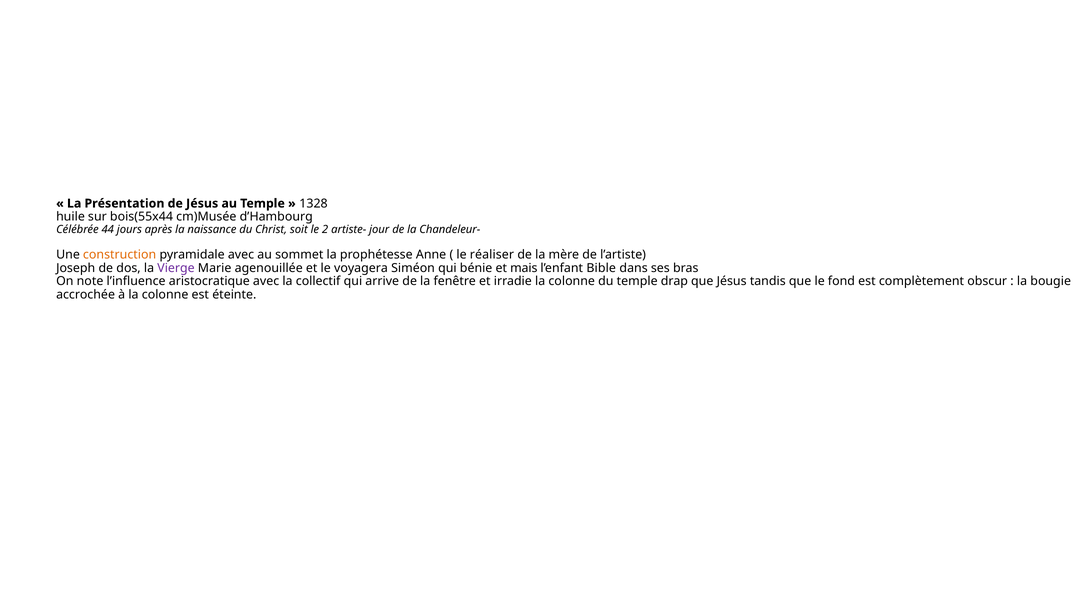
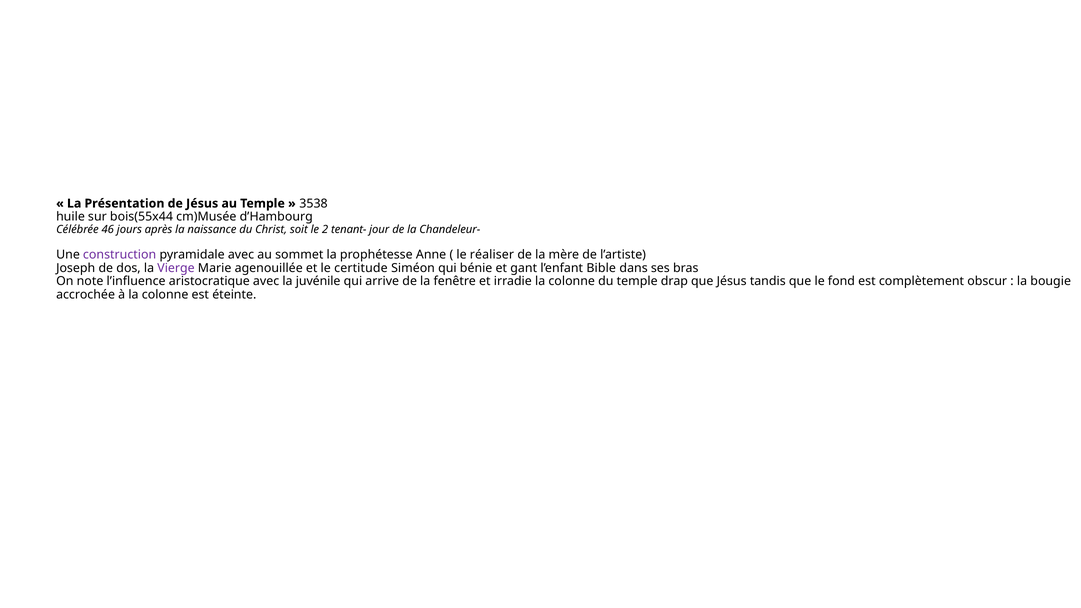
1328: 1328 -> 3538
44: 44 -> 46
artiste-: artiste- -> tenant-
construction colour: orange -> purple
voyagera: voyagera -> certitude
mais: mais -> gant
collectif: collectif -> juvénile
